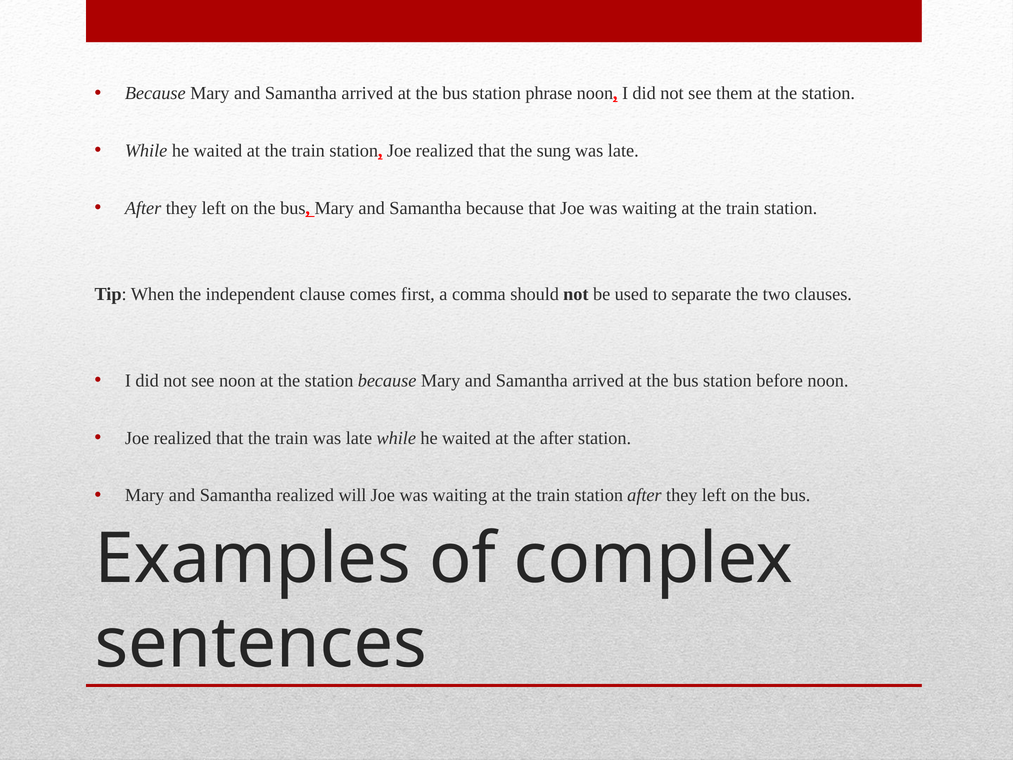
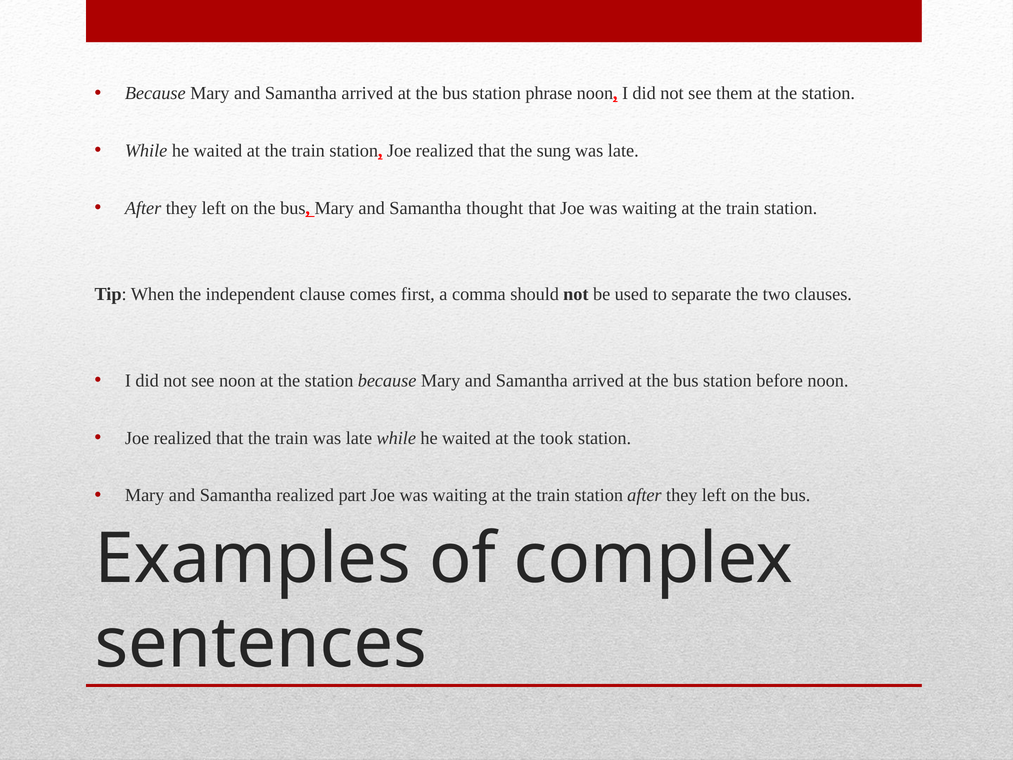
Samantha because: because -> thought
the after: after -> took
will: will -> part
